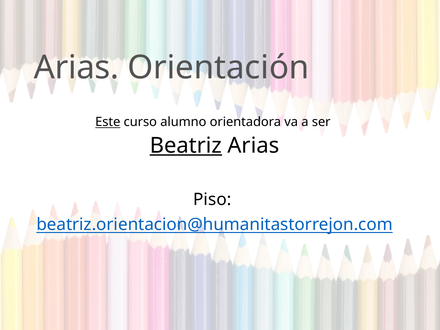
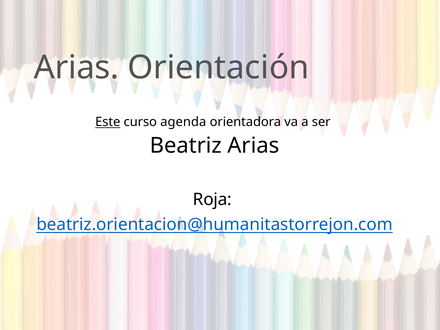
alumno: alumno -> agenda
Beatriz underline: present -> none
Piso: Piso -> Roja
